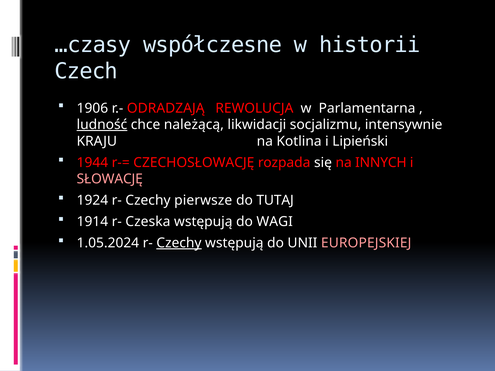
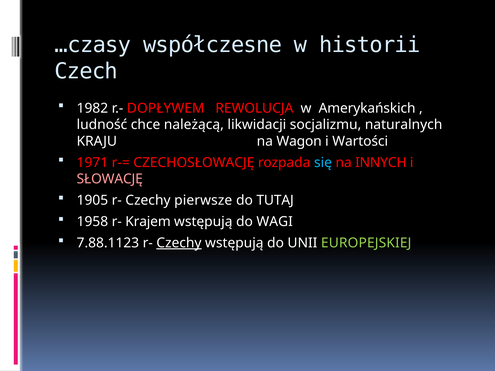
1906: 1906 -> 1982
ODRADZAJĄ: ODRADZAJĄ -> DOPŁYWEM
Parlamentarna: Parlamentarna -> Amerykańskich
ludność underline: present -> none
intensywnie: intensywnie -> naturalnych
Kotlina: Kotlina -> Wagon
Lipieński: Lipieński -> Wartości
1944: 1944 -> 1971
się colour: white -> light blue
1924: 1924 -> 1905
1914: 1914 -> 1958
Czeska: Czeska -> Krajem
1.05.2024: 1.05.2024 -> 7.88.1123
EUROPEJSKIEJ colour: pink -> light green
